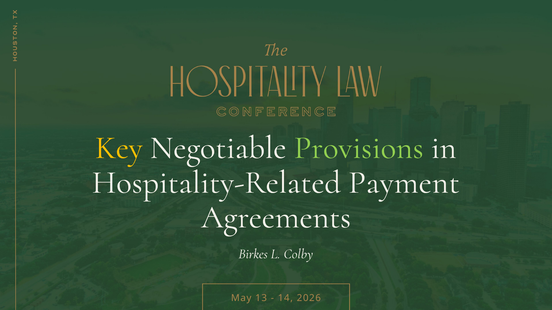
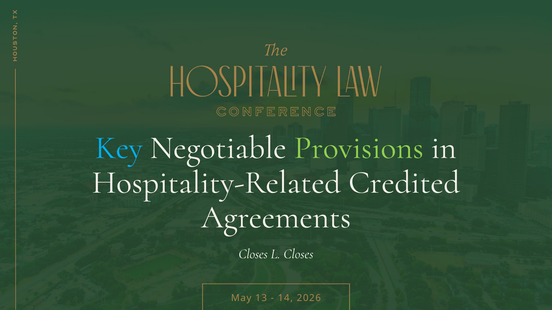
Key colour: yellow -> light blue
Payment: Payment -> Credited
Birkes at (253, 254): Birkes -> Closes
L Colby: Colby -> Closes
